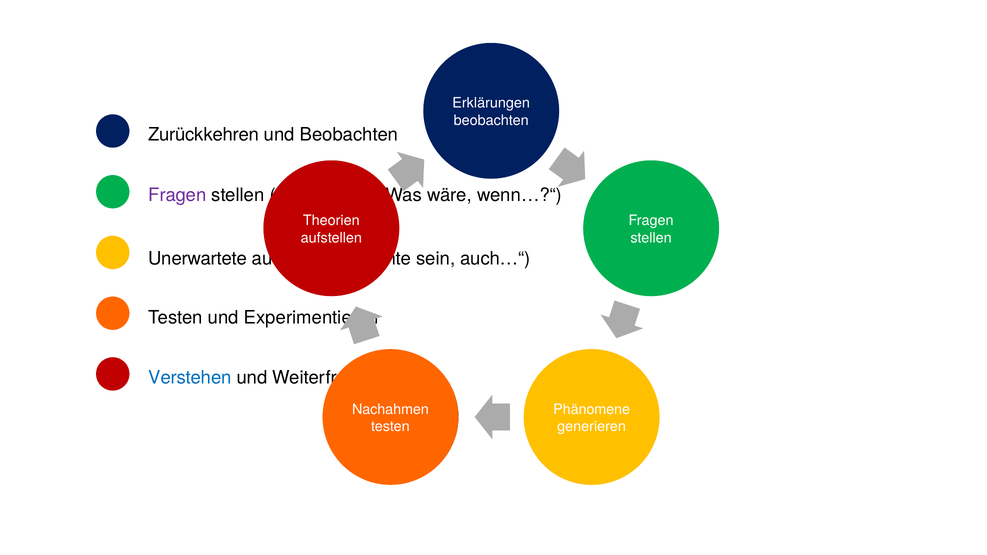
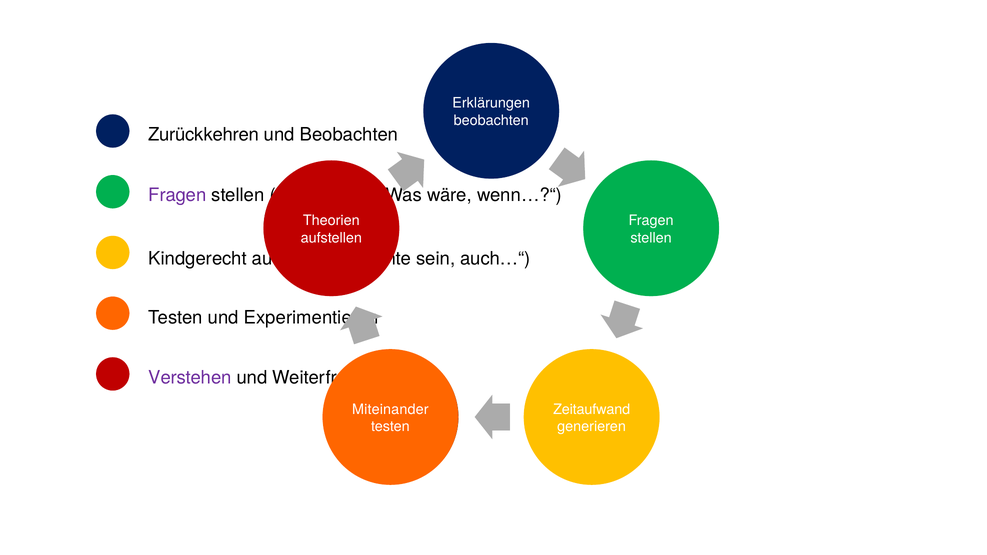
Unerwartete: Unerwartete -> Kindgerecht
Verstehen colour: blue -> purple
Nachahmen: Nachahmen -> Miteinander
Phänomene: Phänomene -> Zeitaufwand
